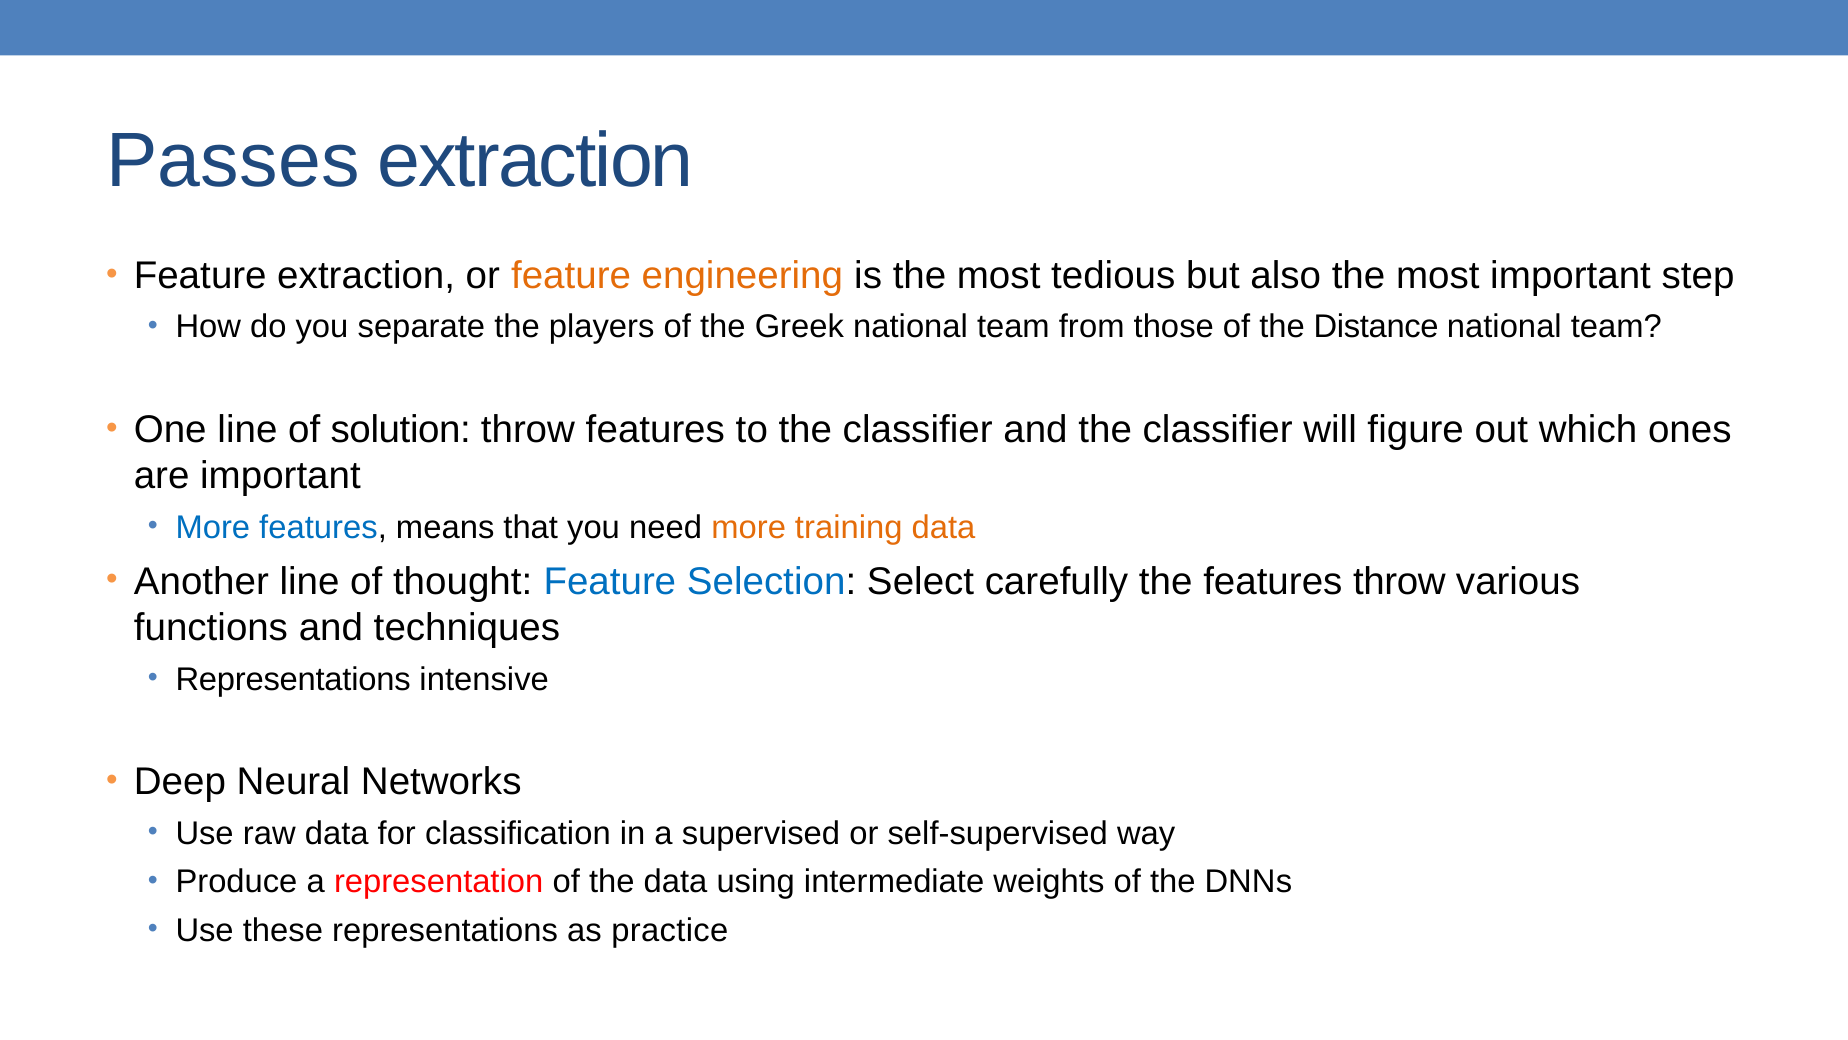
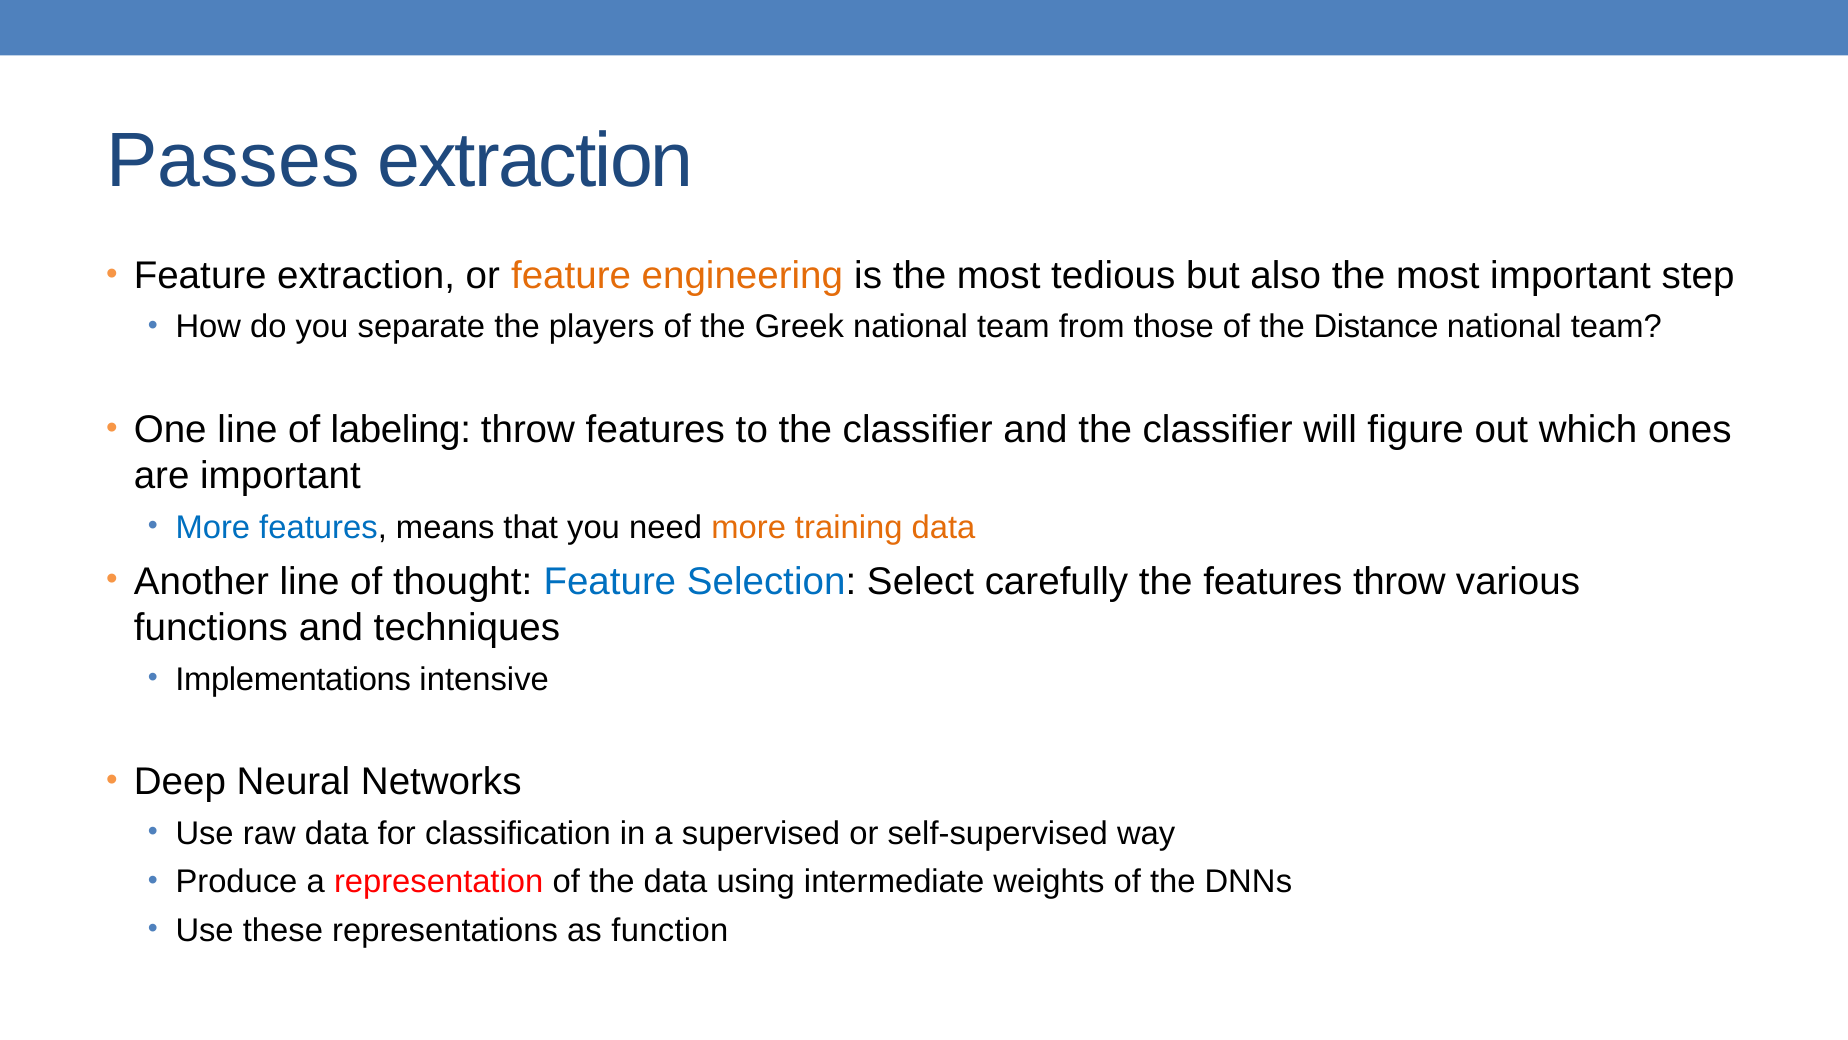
solution: solution -> labeling
Representations at (293, 679): Representations -> Implementations
practice: practice -> function
